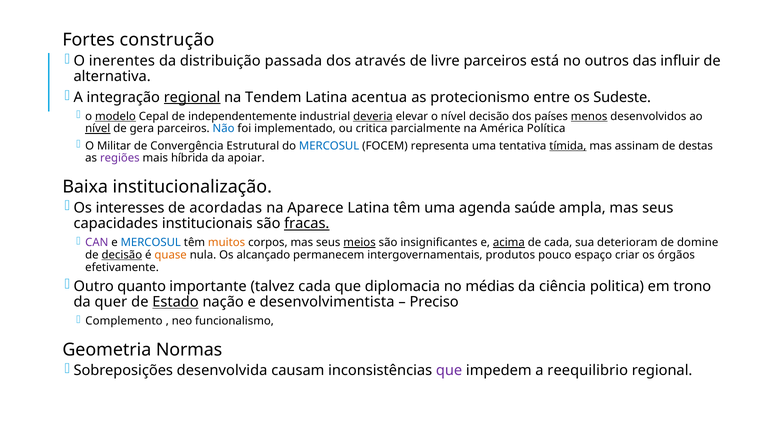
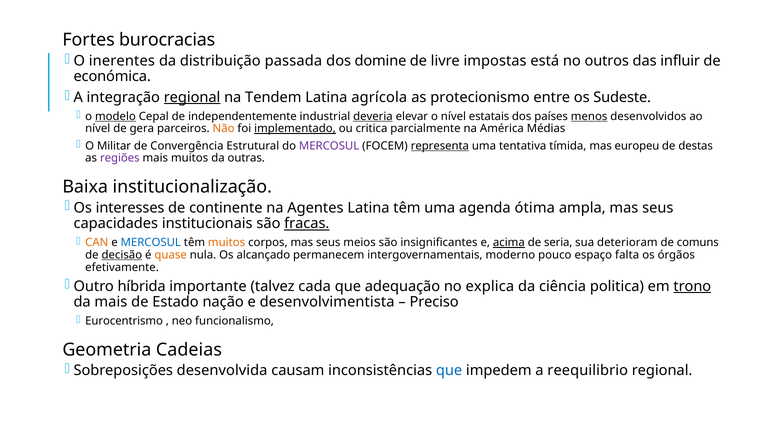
construção: construção -> burocracias
através: através -> domine
livre parceiros: parceiros -> impostas
alternativa: alternativa -> económica
acentua: acentua -> agrícola
nível decisão: decisão -> estatais
nível at (98, 129) underline: present -> none
Não colour: blue -> orange
implementado underline: none -> present
Política: Política -> Médias
MERCOSUL at (329, 146) colour: blue -> purple
representa underline: none -> present
tímida underline: present -> none
assinam: assinam -> europeu
mais híbrida: híbrida -> muitos
apoiar: apoiar -> outras
acordadas: acordadas -> continente
Aparece: Aparece -> Agentes
saúde: saúde -> ótima
CAN colour: purple -> orange
meios underline: present -> none
de cada: cada -> seria
domine: domine -> comuns
produtos: produtos -> moderno
criar: criar -> falta
quanto: quanto -> híbrida
diplomacia: diplomacia -> adequação
médias: médias -> explica
trono underline: none -> present
da quer: quer -> mais
Estado underline: present -> none
Complemento: Complemento -> Eurocentrismo
Normas: Normas -> Cadeias
que at (449, 370) colour: purple -> blue
